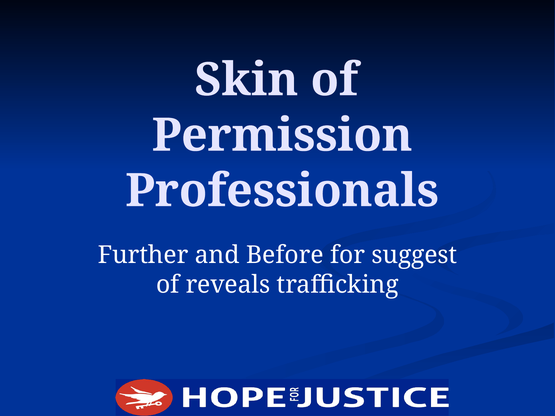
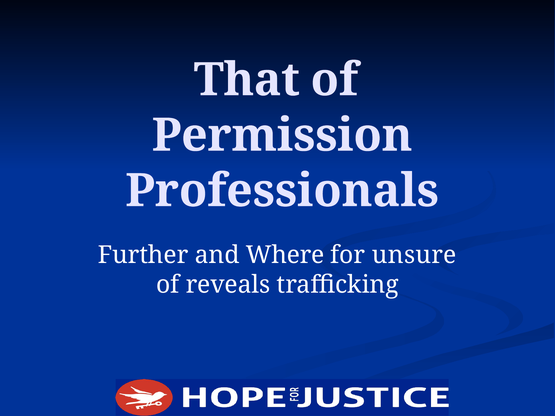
Skin: Skin -> That
Before: Before -> Where
suggest: suggest -> unsure
